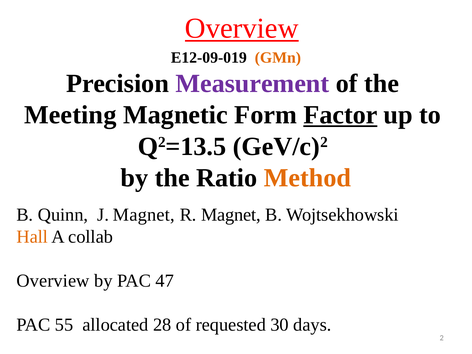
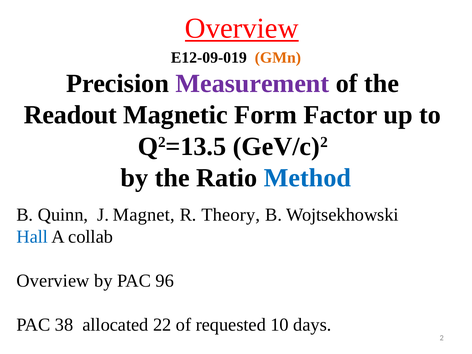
Meeting: Meeting -> Readout
Factor underline: present -> none
Method colour: orange -> blue
R Magnet: Magnet -> Theory
Hall colour: orange -> blue
47: 47 -> 96
55: 55 -> 38
28: 28 -> 22
30: 30 -> 10
